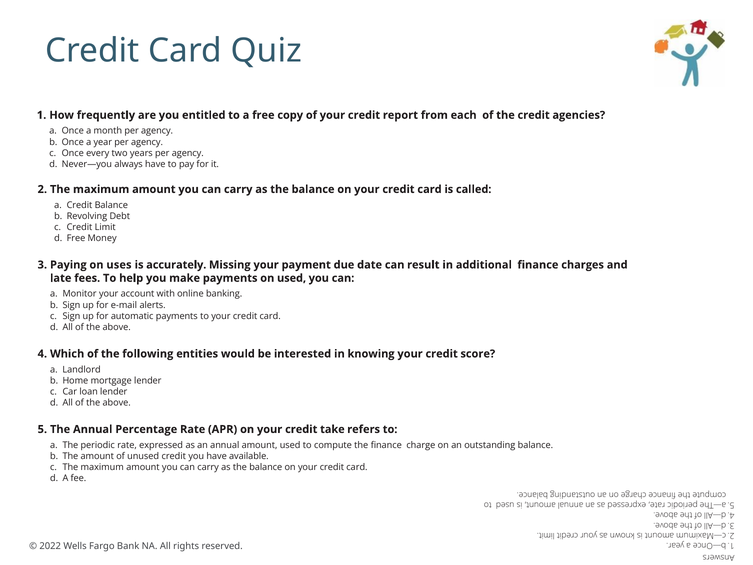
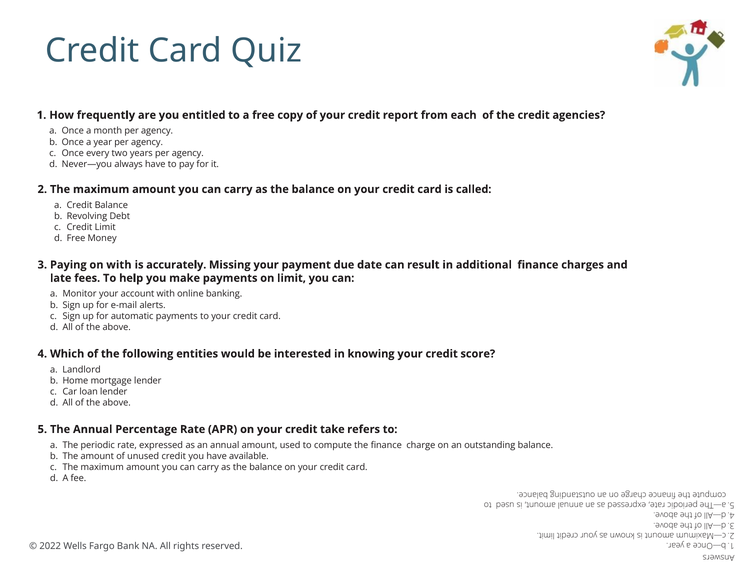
on uses: uses -> with
on used: used -> limit
